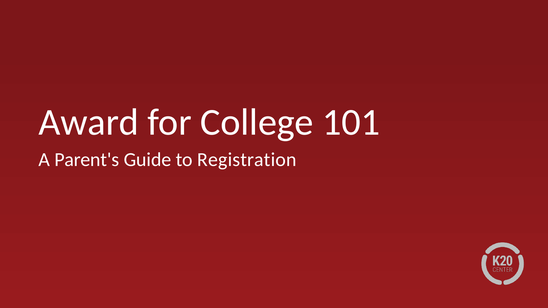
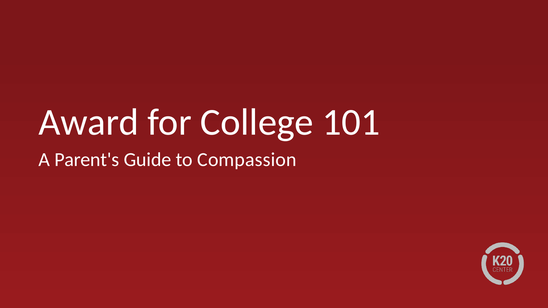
Registration: Registration -> Compassion
